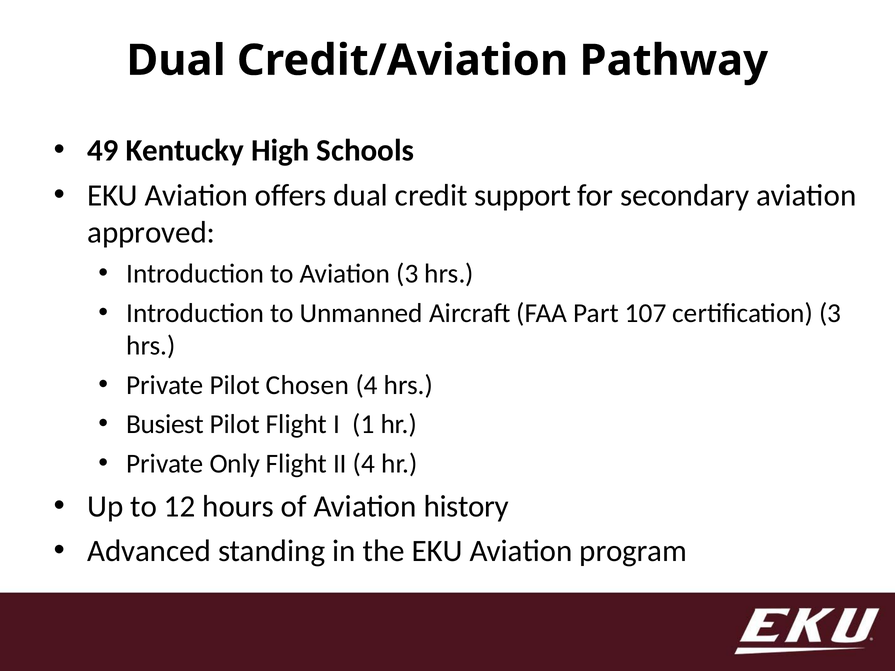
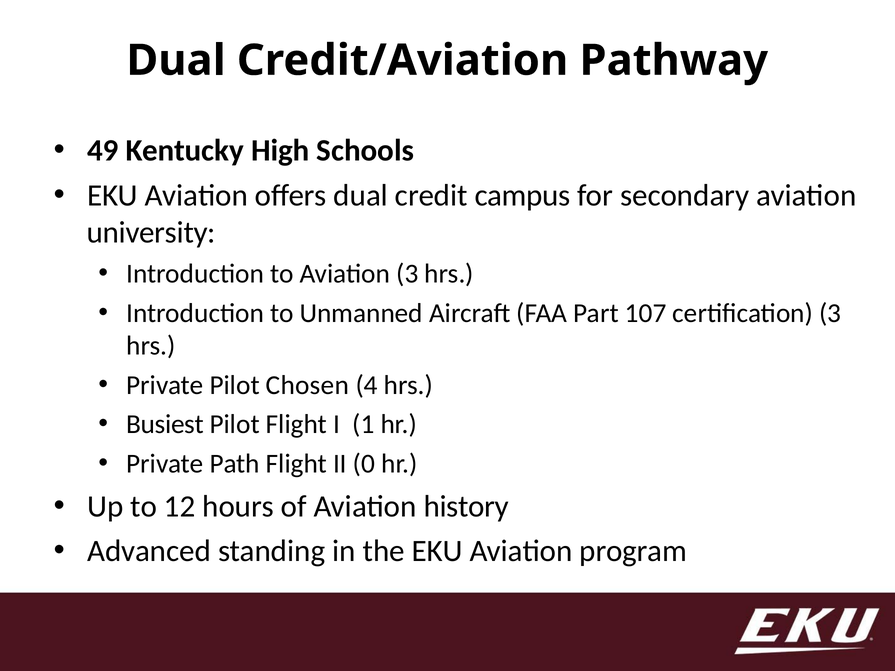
support: support -> campus
approved: approved -> university
Only: Only -> Path
II 4: 4 -> 0
